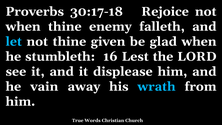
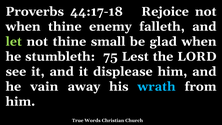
30:17-18: 30:17-18 -> 44:17-18
let colour: light blue -> light green
given: given -> small
16: 16 -> 75
